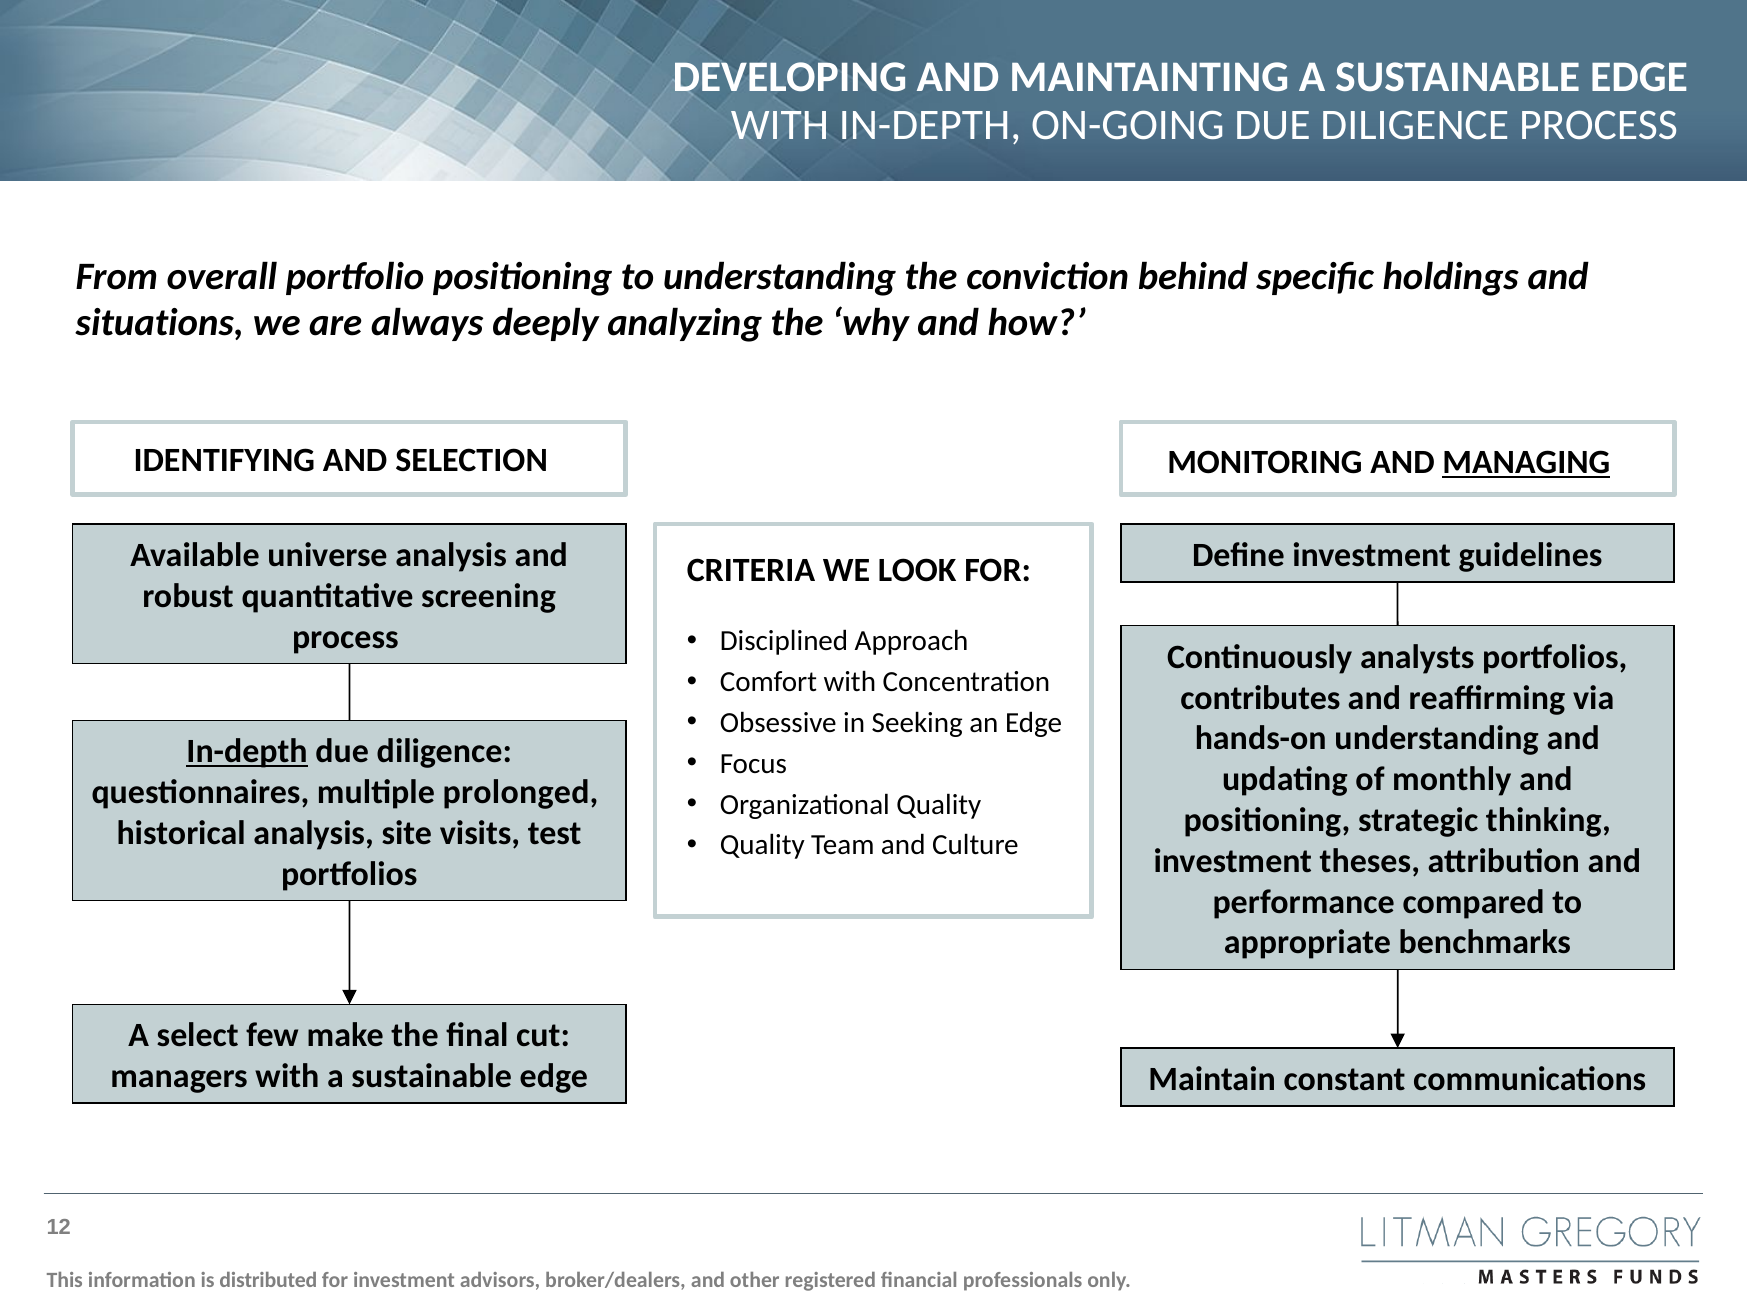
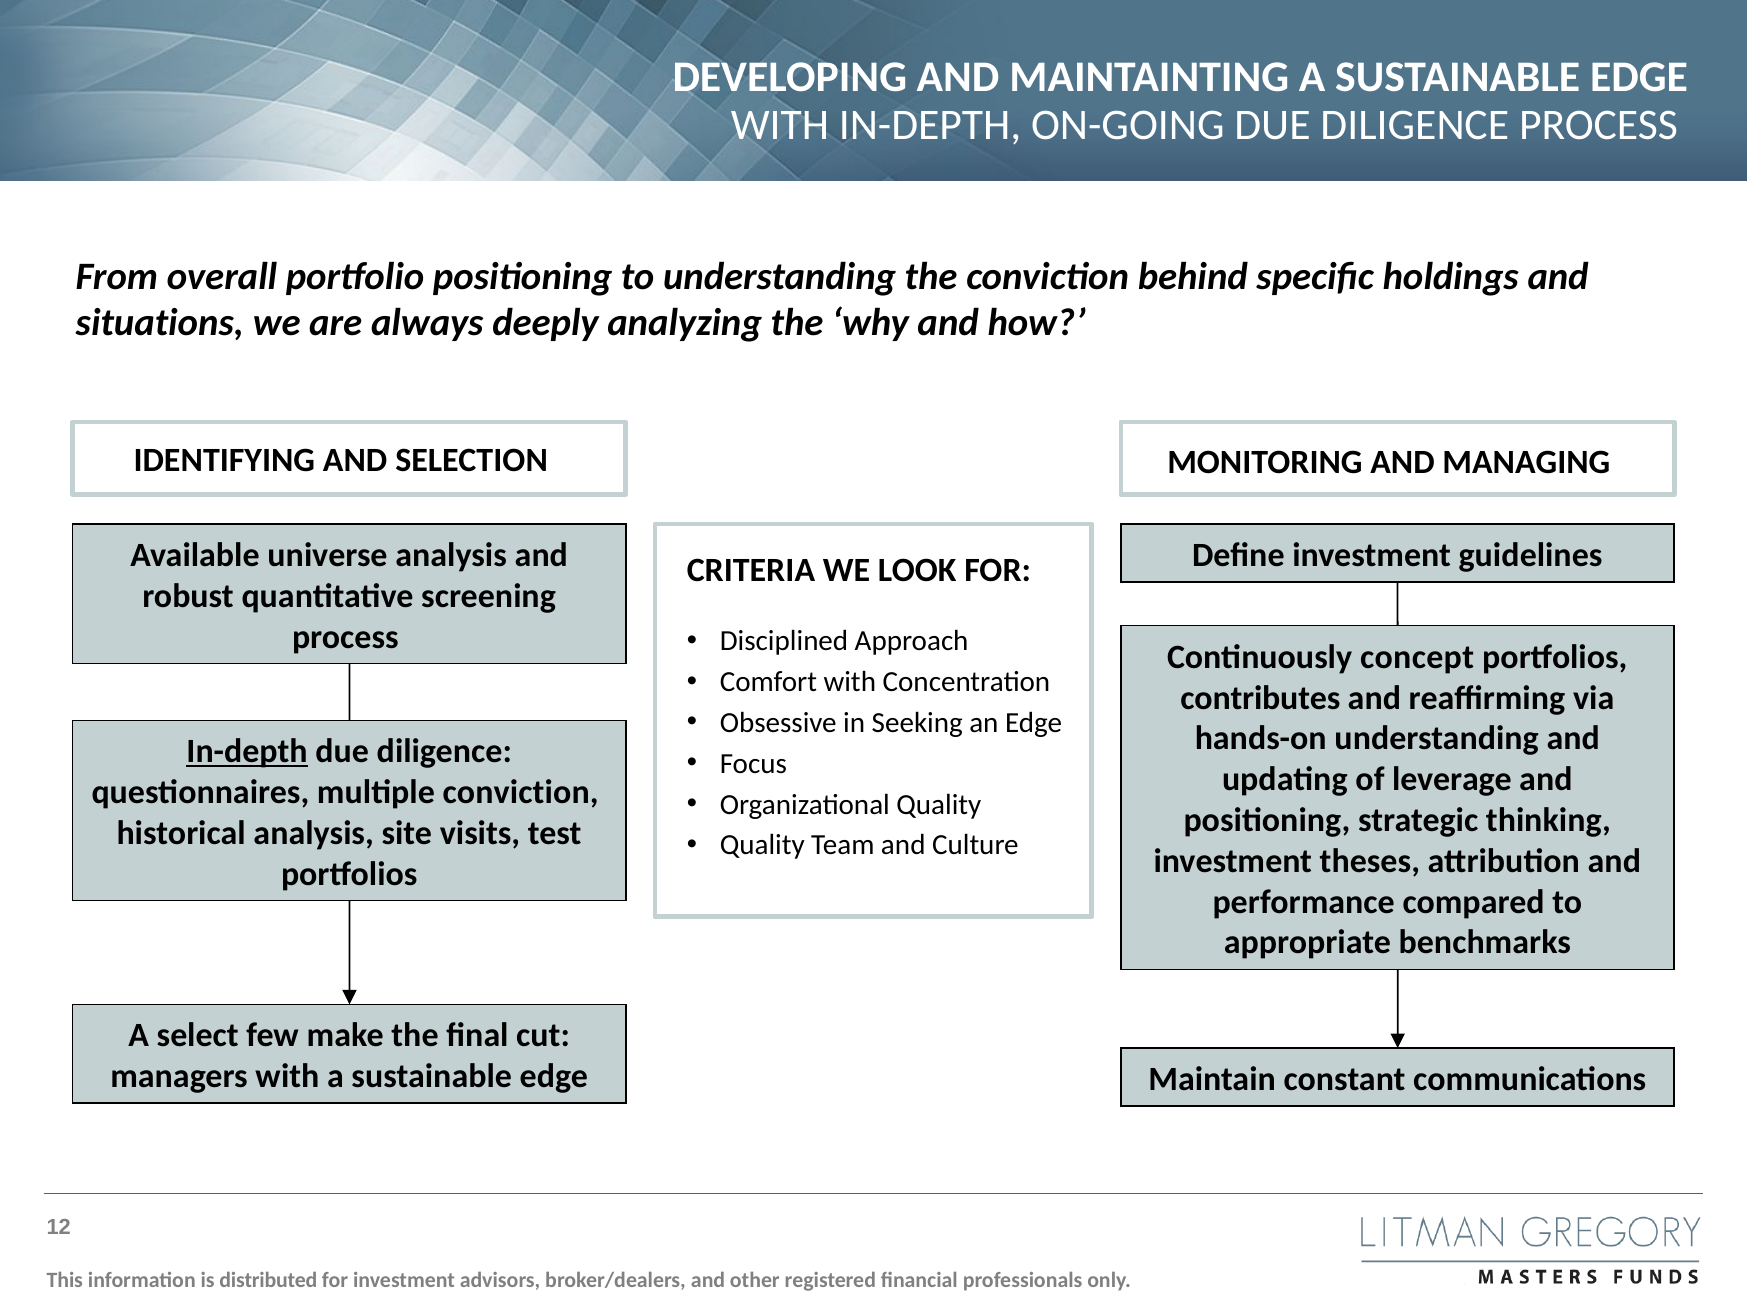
MANAGING underline: present -> none
analysts: analysts -> concept
monthly: monthly -> leverage
multiple prolonged: prolonged -> conviction
